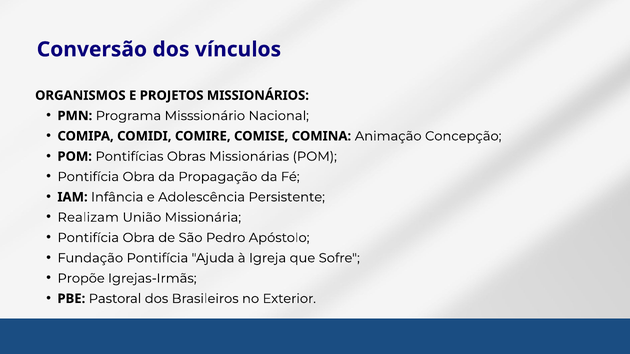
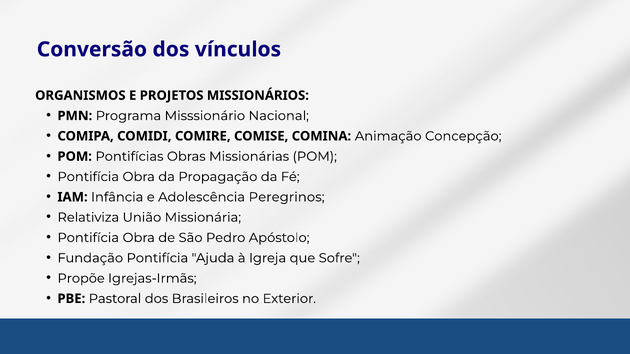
Persistente: Persistente -> Peregrinos
Realizam: Realizam -> Relativiza
